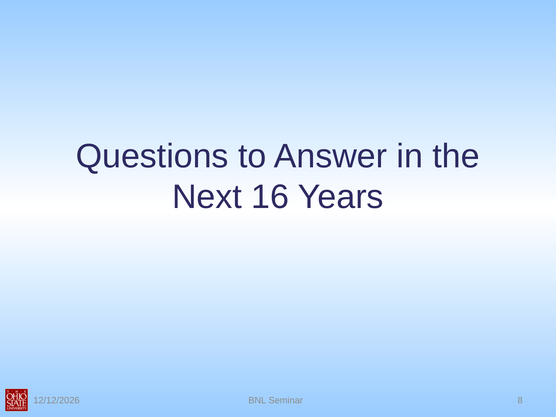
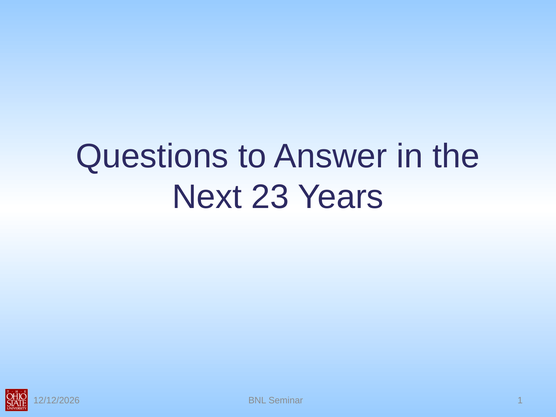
16: 16 -> 23
8: 8 -> 1
